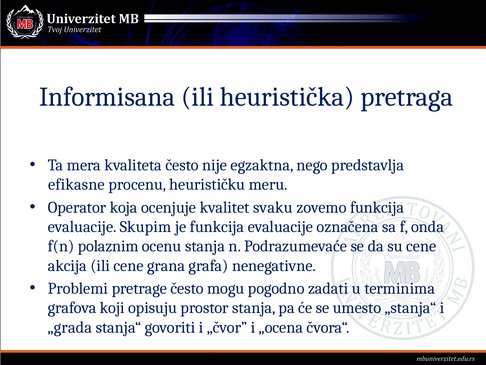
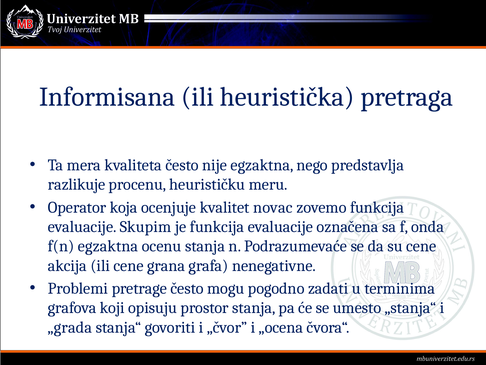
efikasne: efikasne -> razlikuje
svaku: svaku -> novac
f(n polaznim: polaznim -> egzaktna
